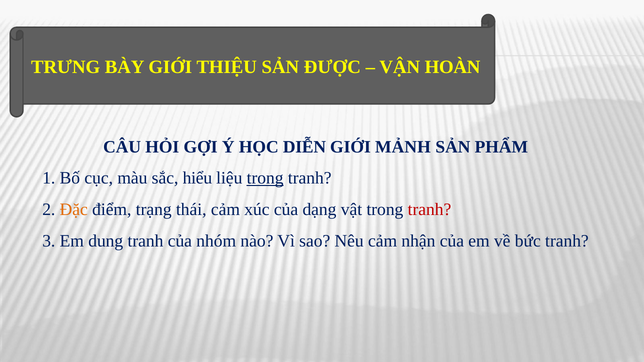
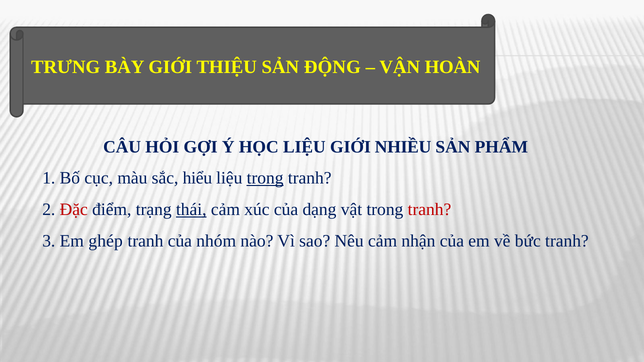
ĐƯỢC: ĐƯỢC -> ĐỘNG
HỌC DIỄN: DIỄN -> LIỆU
MẢNH: MẢNH -> NHIỀU
Đặc colour: orange -> red
thái underline: none -> present
dung: dung -> ghép
